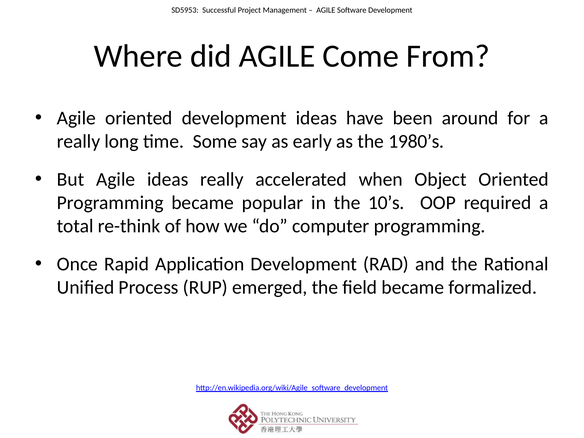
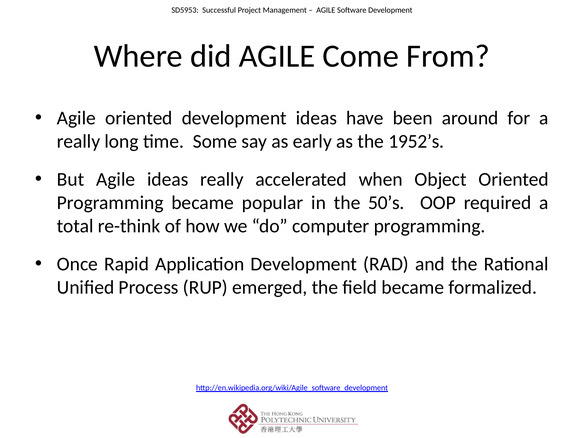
1980’s: 1980’s -> 1952’s
10’s: 10’s -> 50’s
